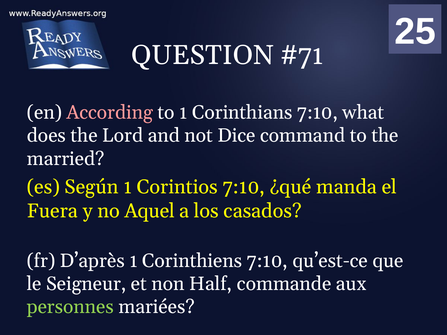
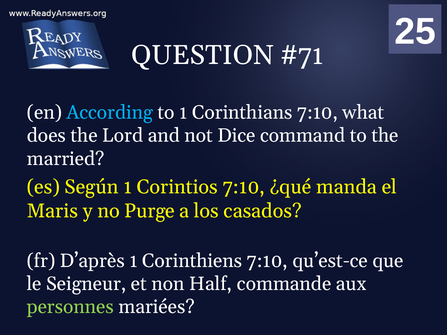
According colour: pink -> light blue
Fuera: Fuera -> Maris
Aquel: Aquel -> Purge
